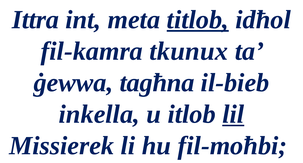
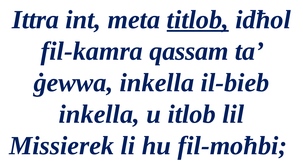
tkunux: tkunux -> qassam
ġewwa tagħna: tagħna -> inkella
lil underline: present -> none
